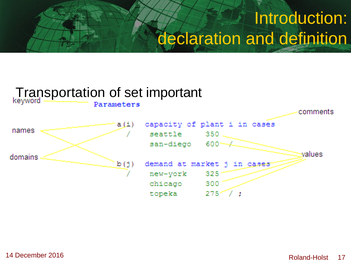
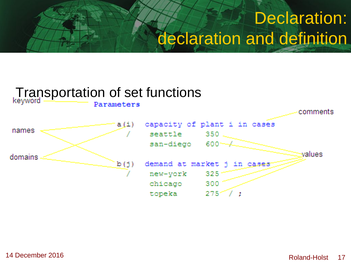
Introduction at (301, 18): Introduction -> Declaration
important: important -> functions
